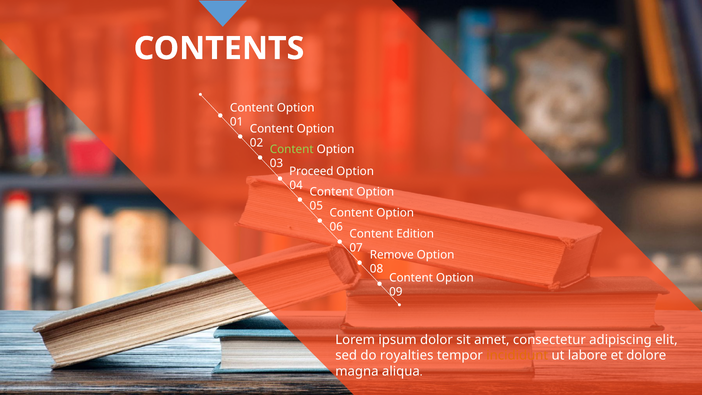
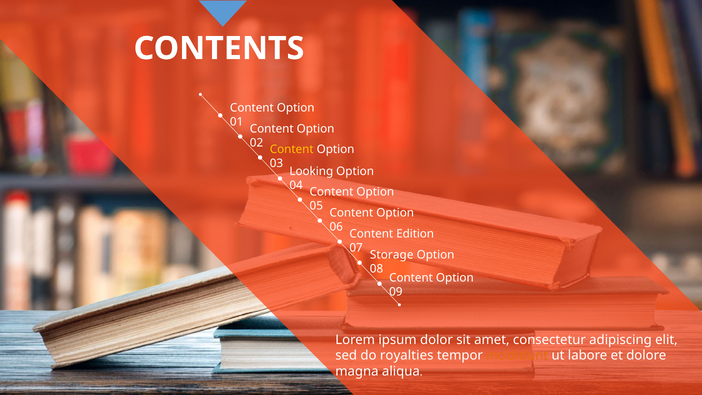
Content at (292, 150) colour: light green -> yellow
Proceed: Proceed -> Looking
Remove: Remove -> Storage
